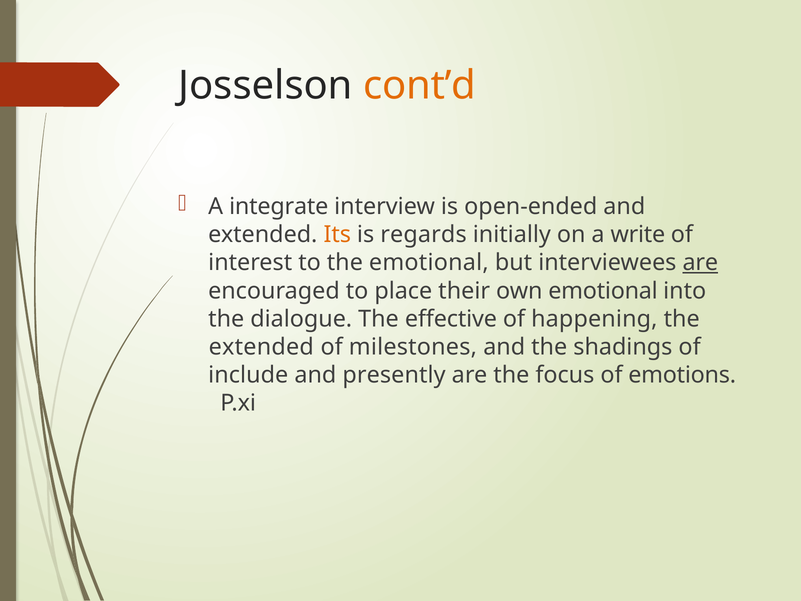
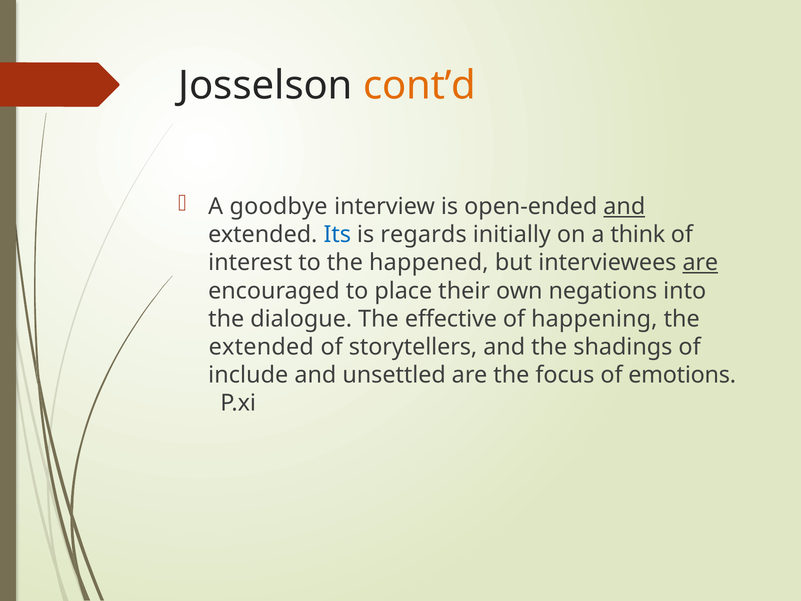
integrate: integrate -> goodbye
and at (624, 207) underline: none -> present
Its colour: orange -> blue
write: write -> think
the emotional: emotional -> happened
own emotional: emotional -> negations
milestones: milestones -> storytellers
presently: presently -> unsettled
